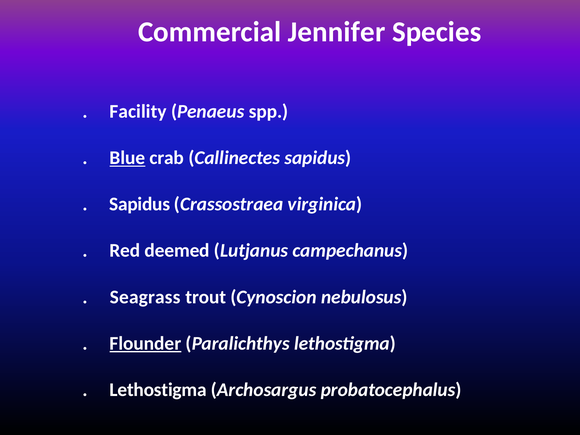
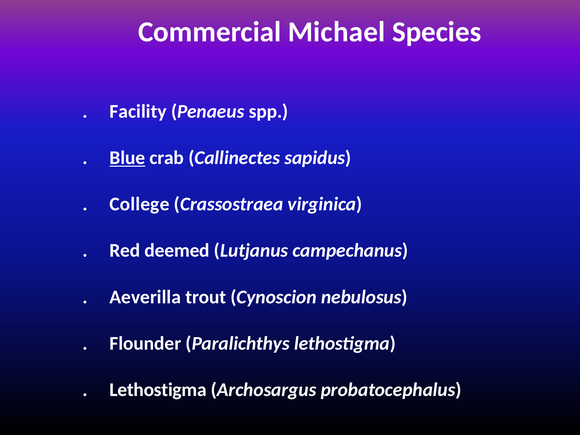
Jennifer: Jennifer -> Michael
Sapidus at (140, 204): Sapidus -> College
Seagrass: Seagrass -> Aeverilla
Flounder underline: present -> none
